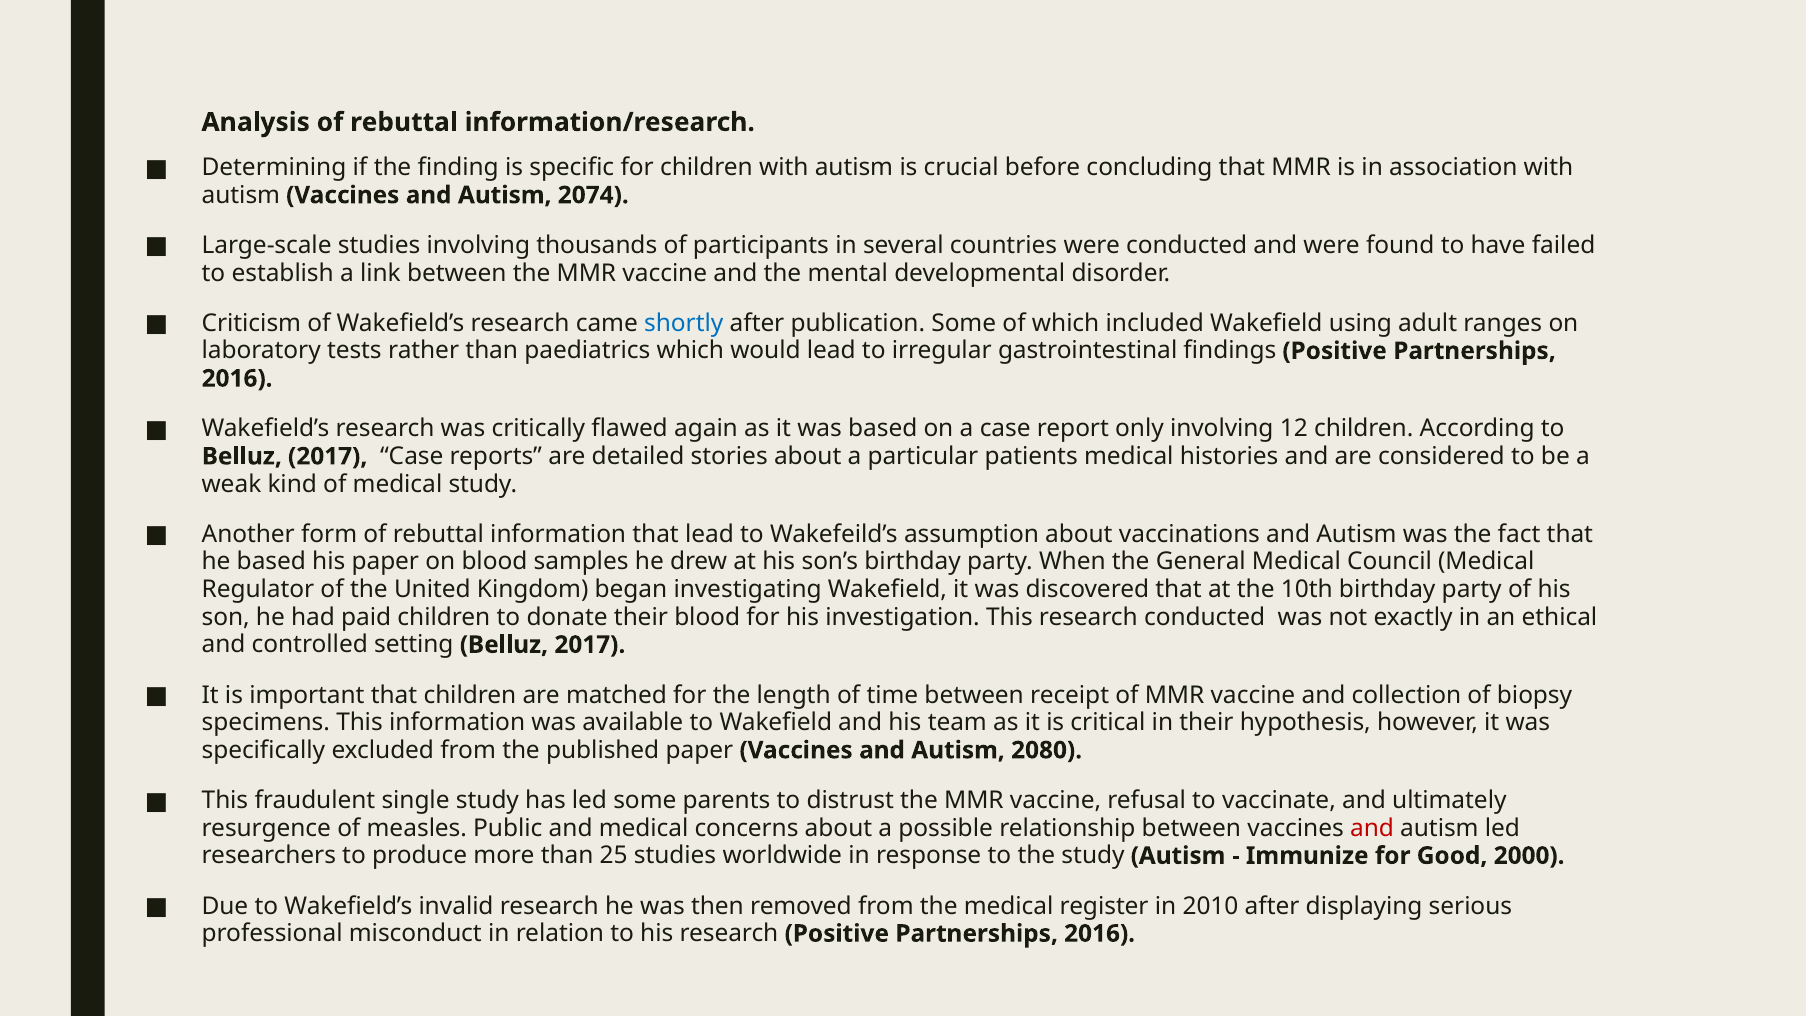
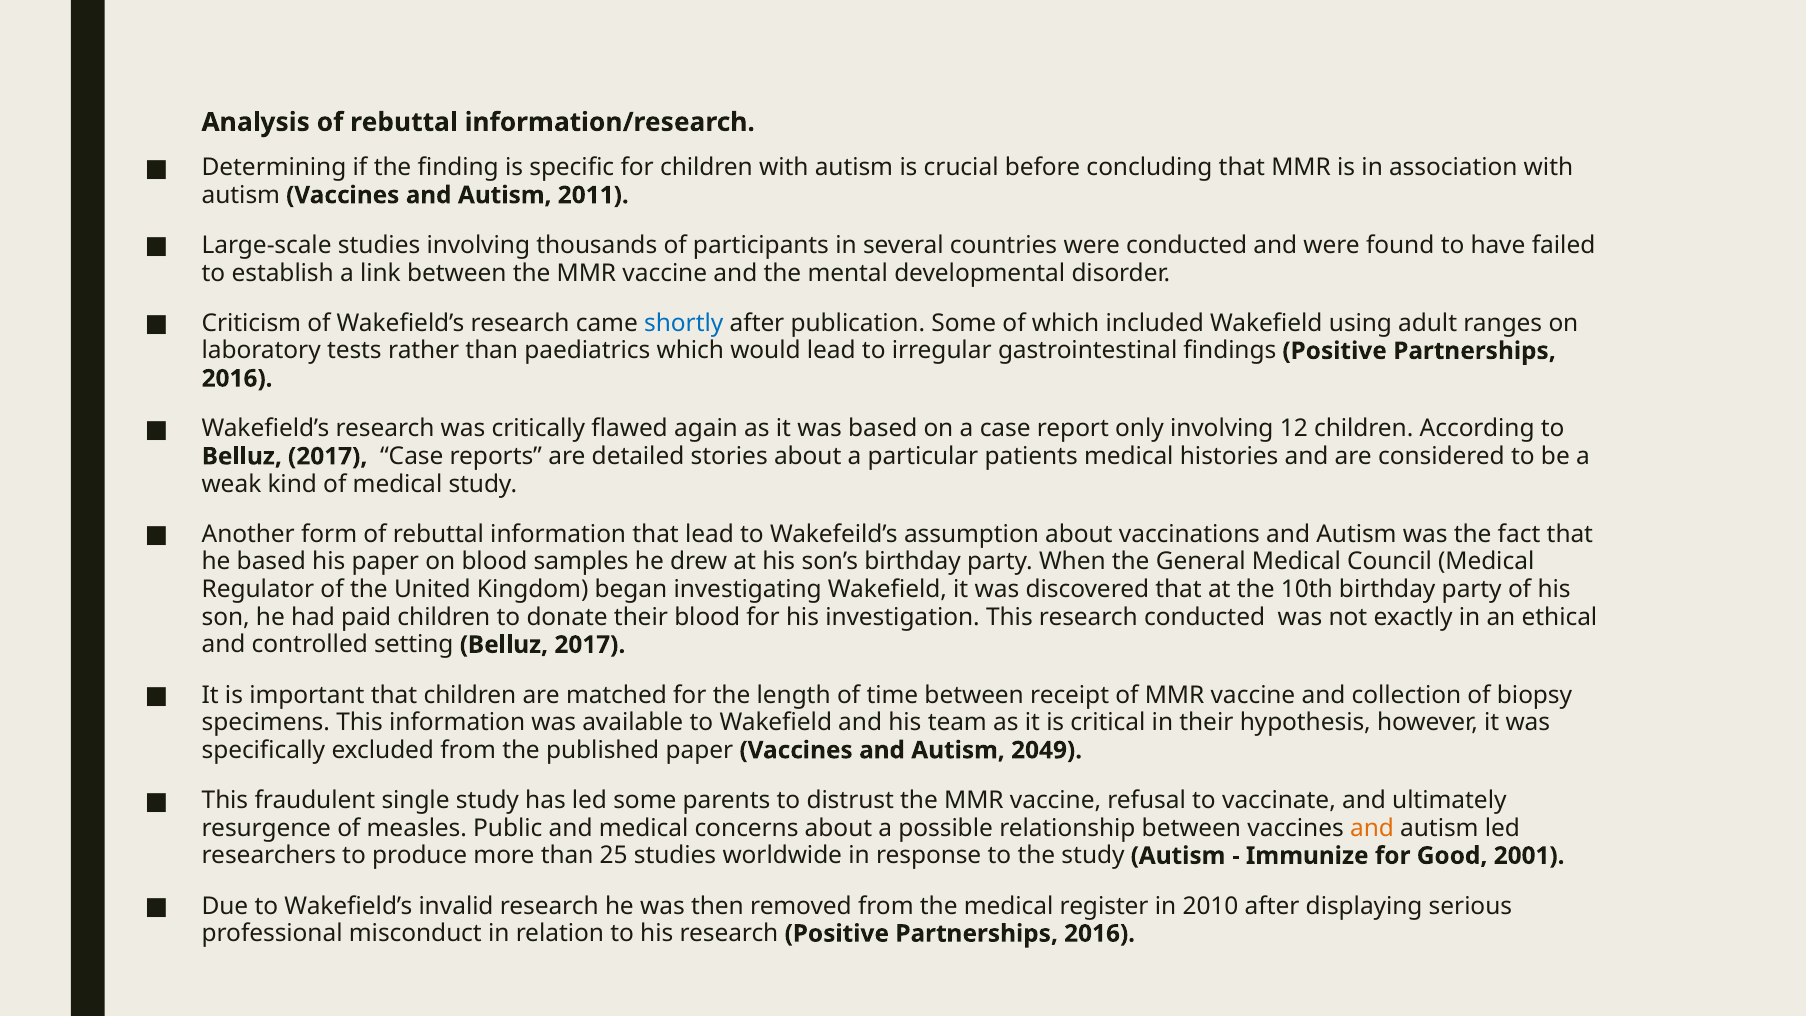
2074: 2074 -> 2011
2080: 2080 -> 2049
and at (1372, 828) colour: red -> orange
2000: 2000 -> 2001
